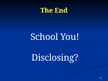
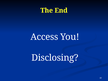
School: School -> Access
